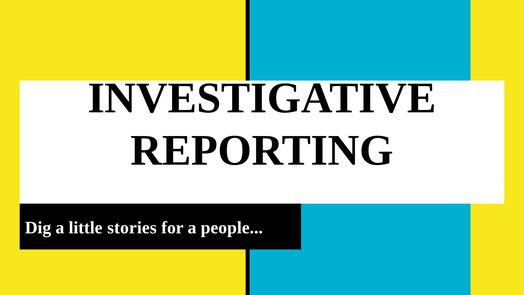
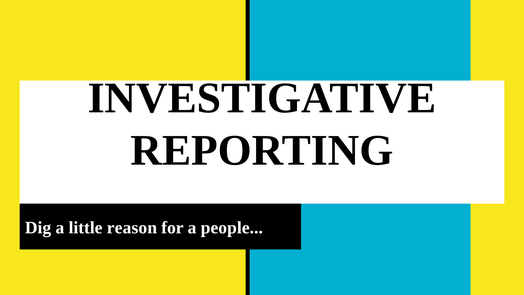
stories: stories -> reason
